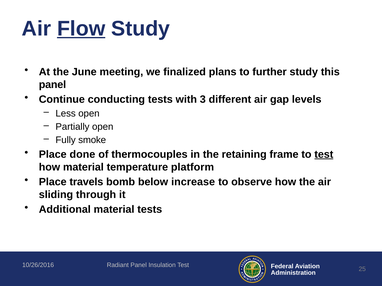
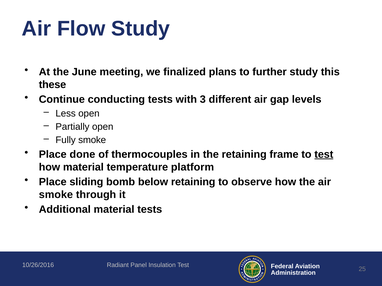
Flow underline: present -> none
panel at (52, 85): panel -> these
travels: travels -> sliding
below increase: increase -> retaining
sliding at (56, 195): sliding -> smoke
